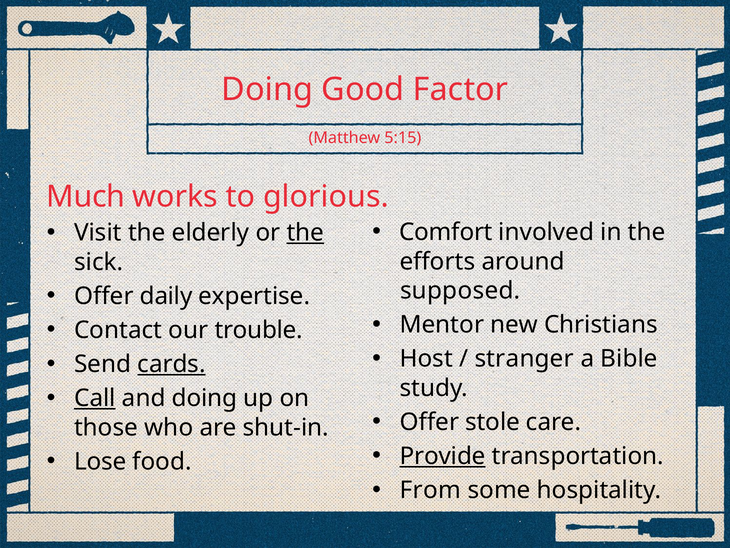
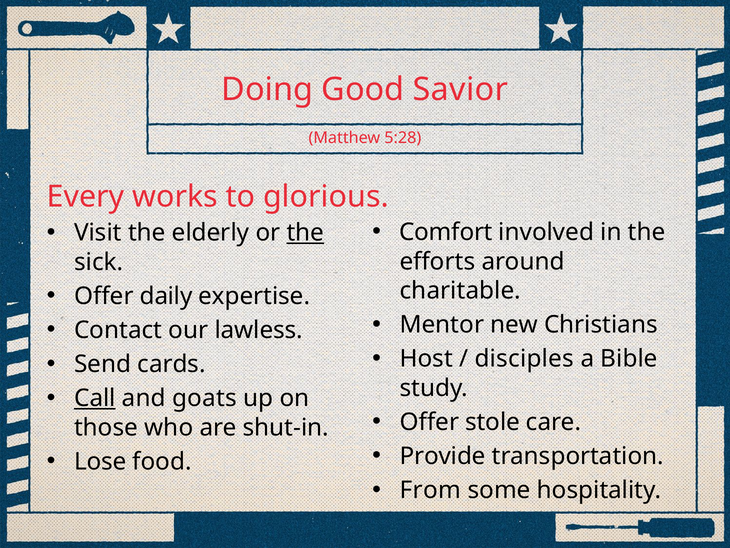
Factor: Factor -> Savior
5:15: 5:15 -> 5:28
Much: Much -> Every
supposed: supposed -> charitable
trouble: trouble -> lawless
stranger: stranger -> disciples
cards underline: present -> none
and doing: doing -> goats
Provide underline: present -> none
